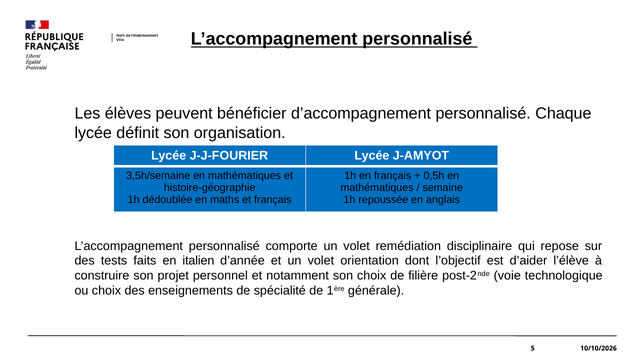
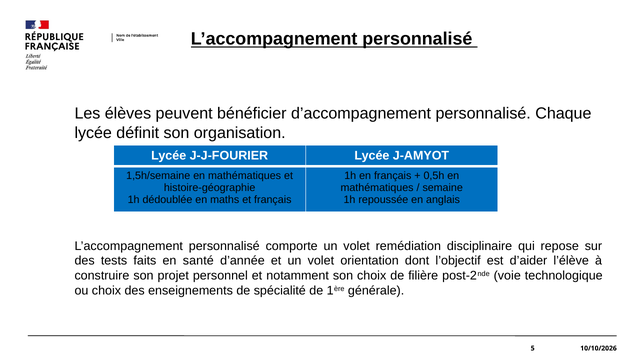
3,5h/semaine: 3,5h/semaine -> 1,5h/semaine
italien: italien -> santé
